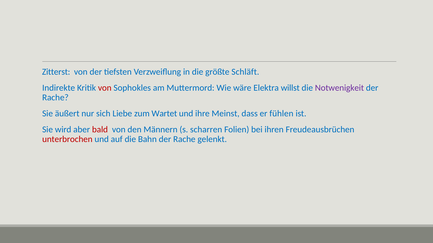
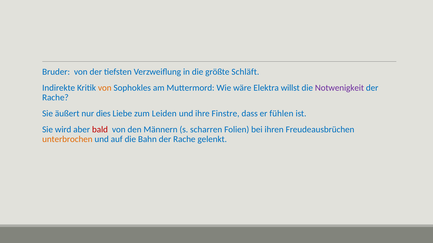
Zitterst: Zitterst -> Bruder
von at (105, 88) colour: red -> orange
sich: sich -> dies
Wartet: Wartet -> Leiden
Meinst: Meinst -> Finstre
unterbrochen colour: red -> orange
